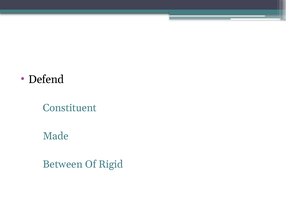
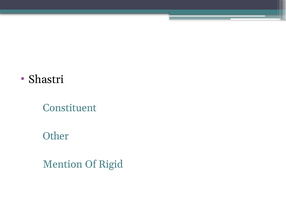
Defend: Defend -> Shastri
Made: Made -> Other
Between: Between -> Mention
